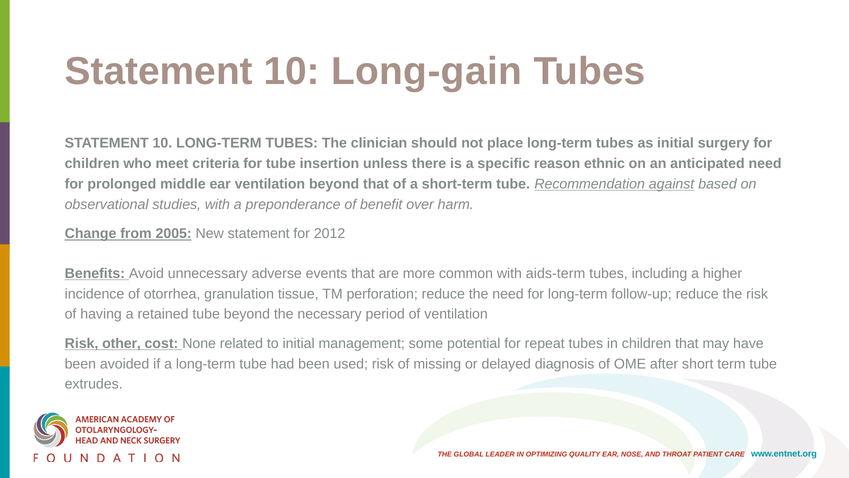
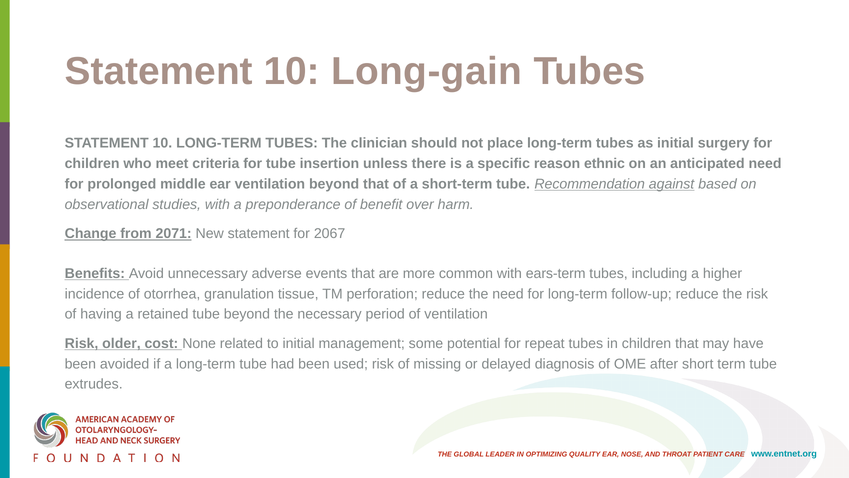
2005: 2005 -> 2071
2012: 2012 -> 2067
aids-term: aids-term -> ears-term
other: other -> older
